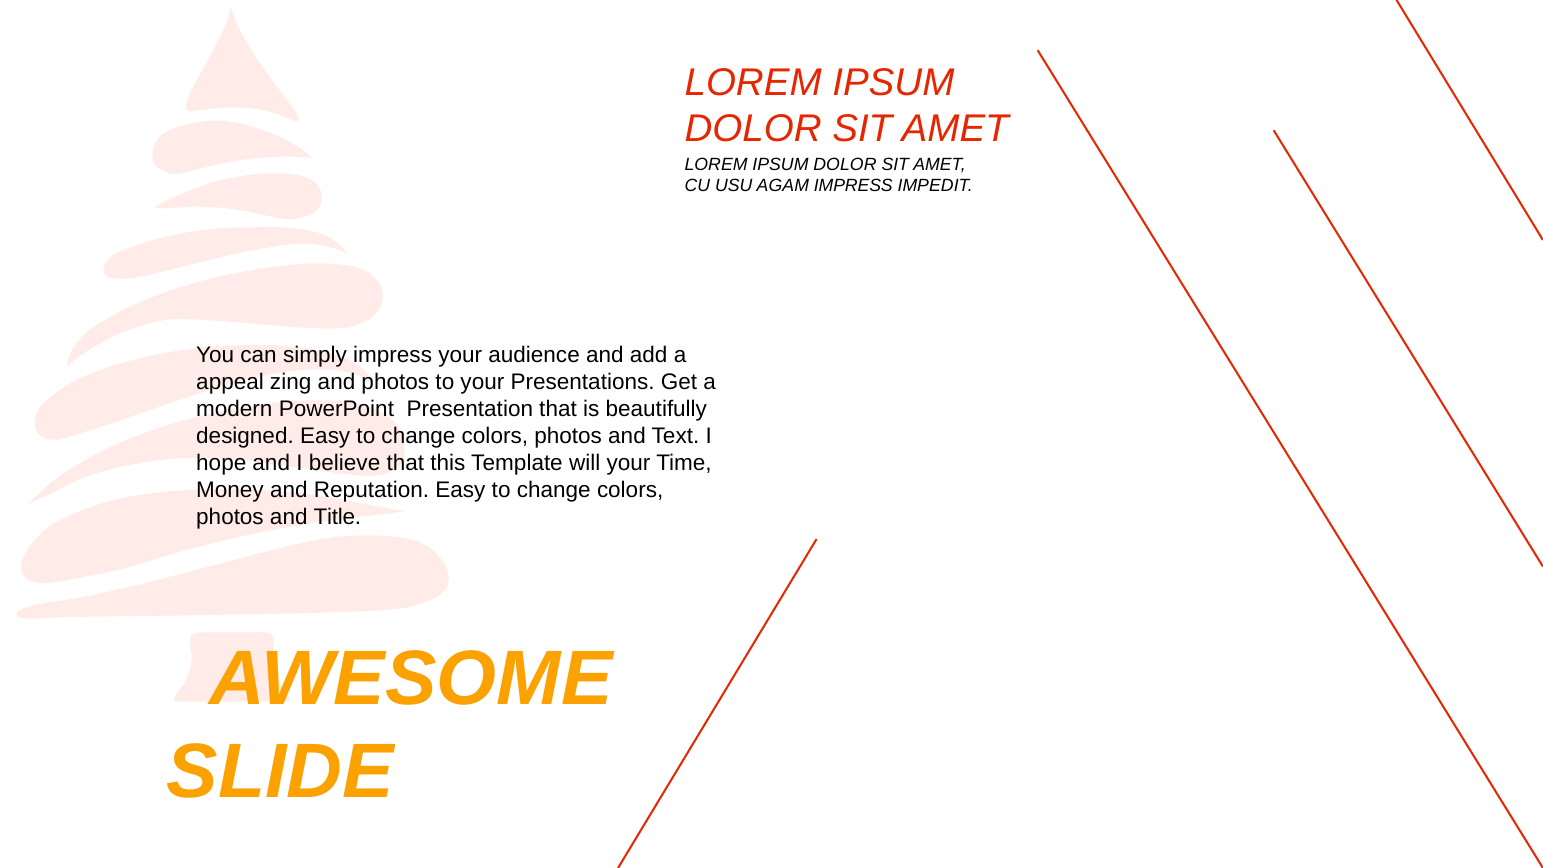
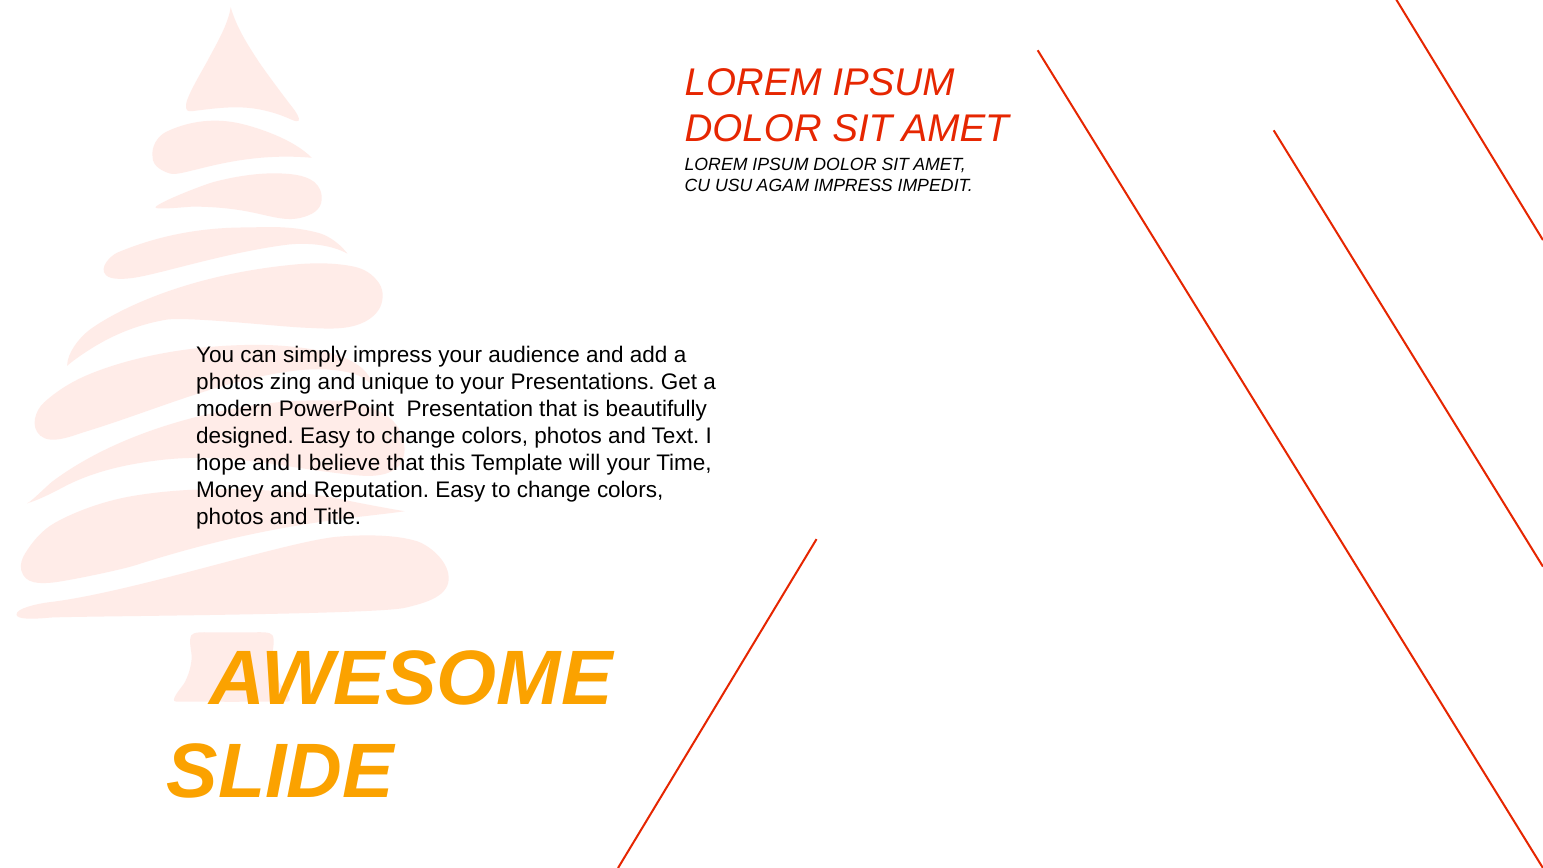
appeal at (230, 382): appeal -> photos
and photos: photos -> unique
